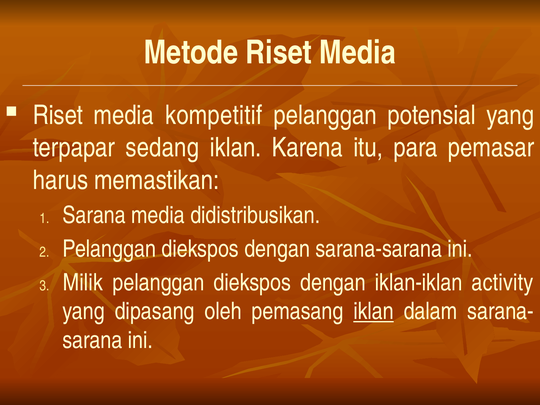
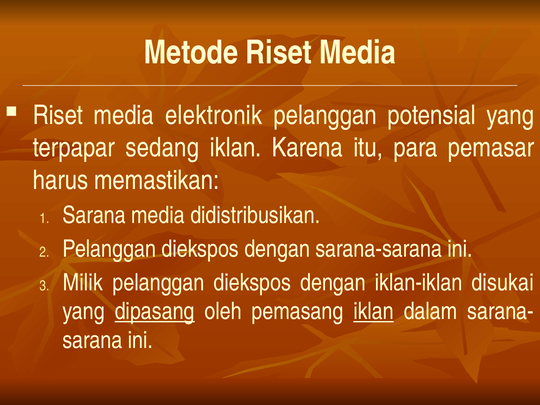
kompetitif: kompetitif -> elektronik
activity: activity -> disukai
dipasang underline: none -> present
